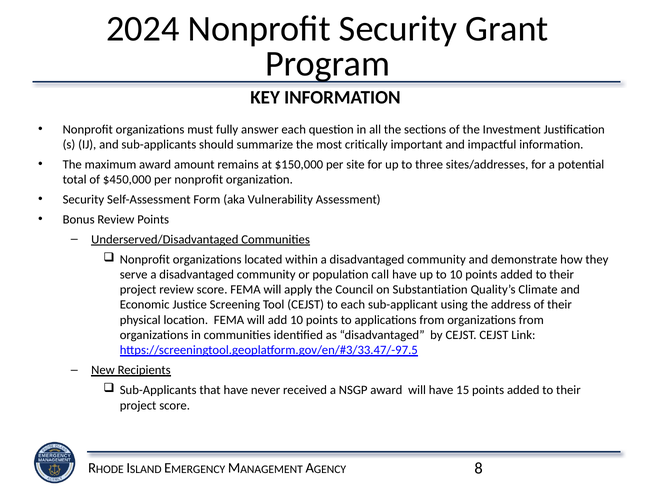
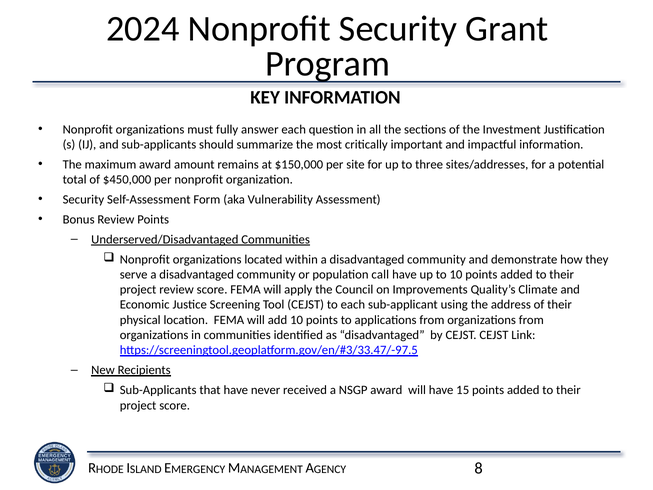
Substantiation: Substantiation -> Improvements
